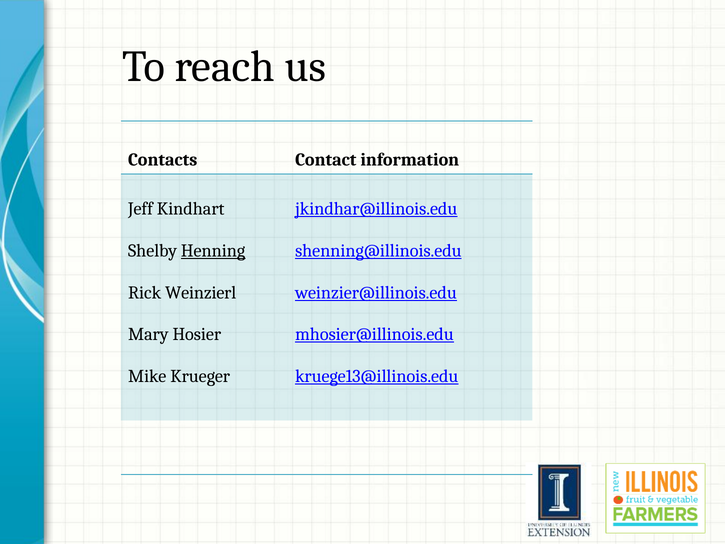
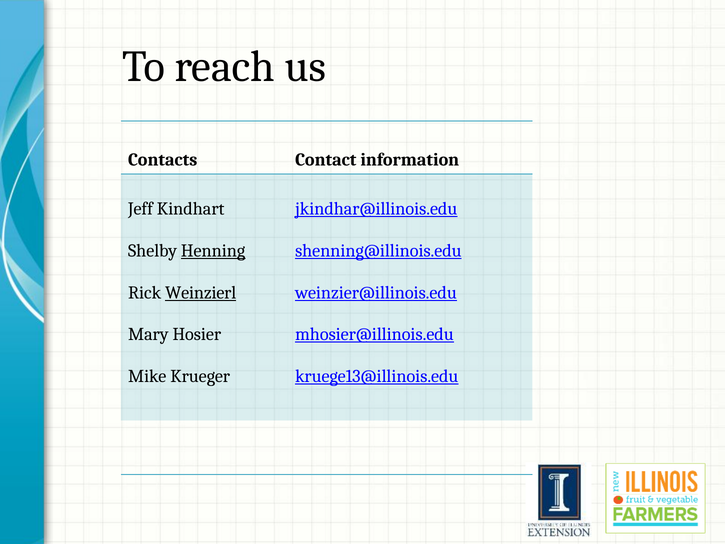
Weinzierl underline: none -> present
